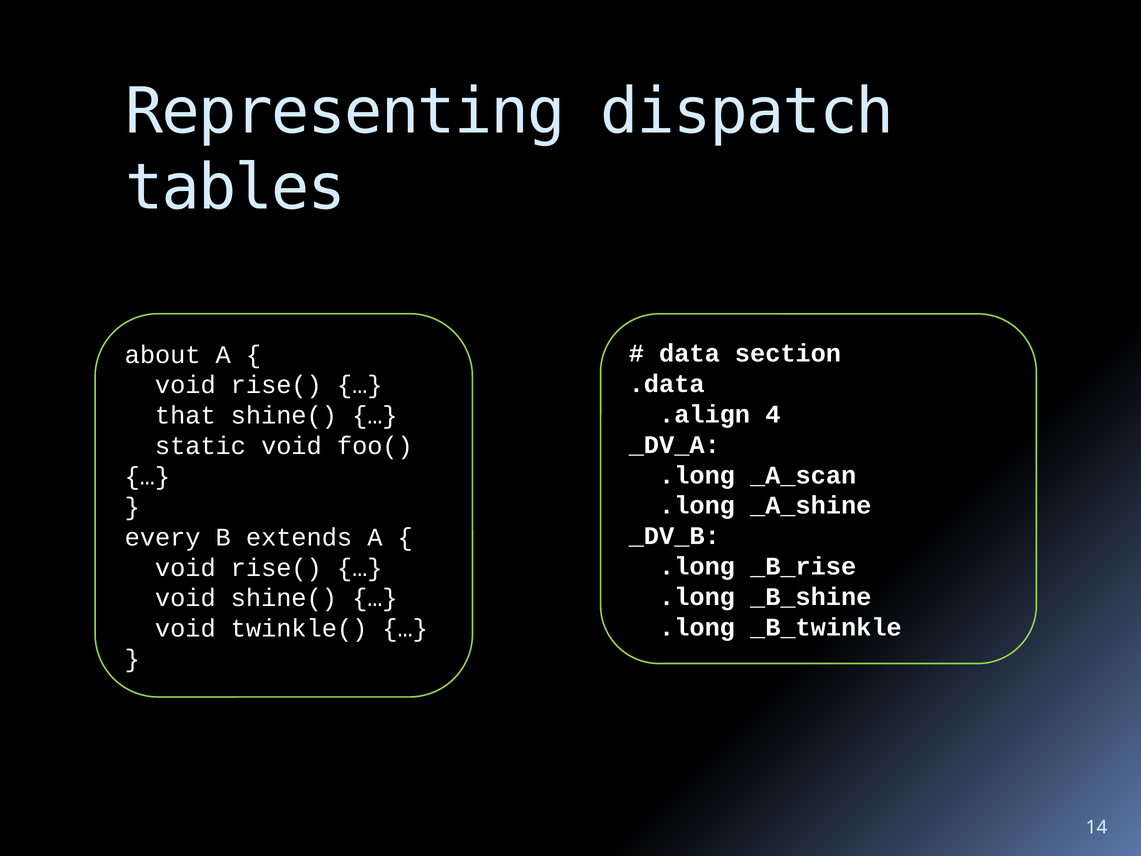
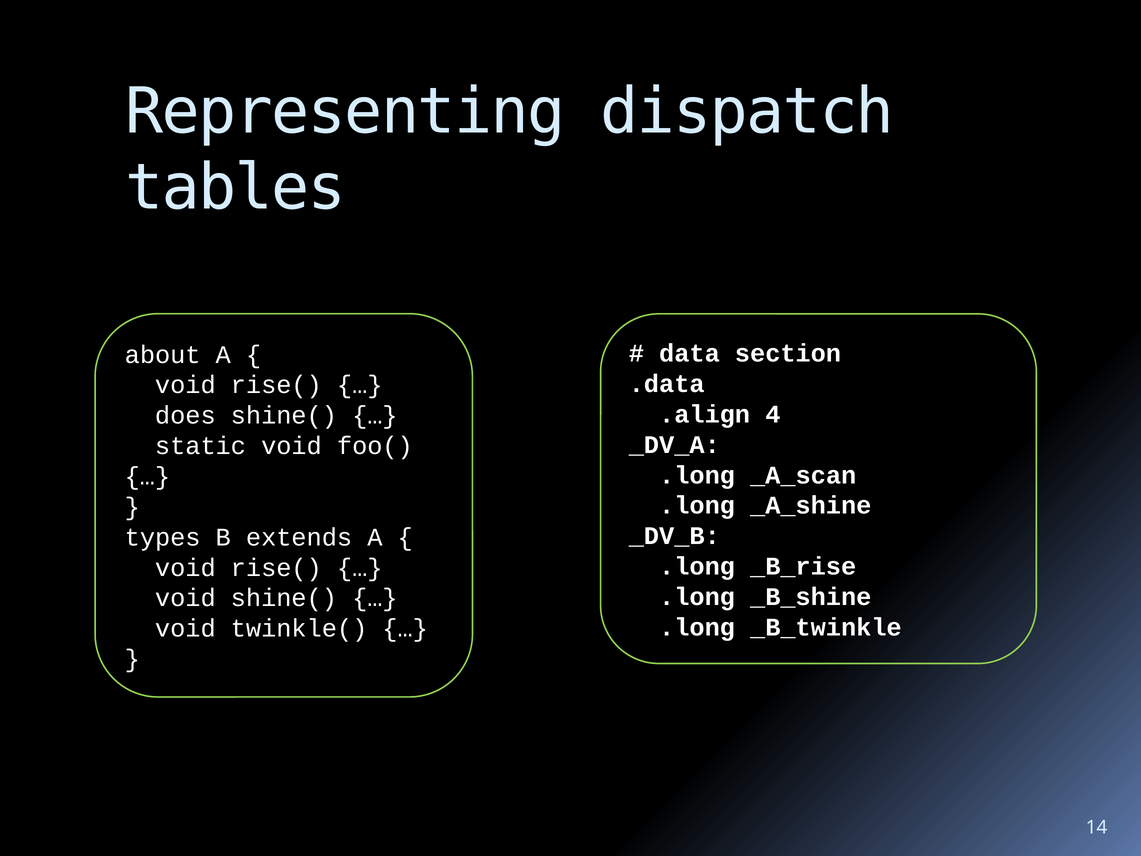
that: that -> does
every: every -> types
